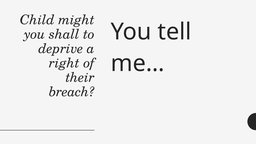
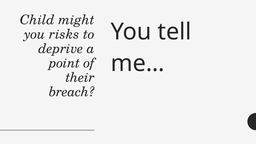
shall: shall -> risks
right: right -> point
